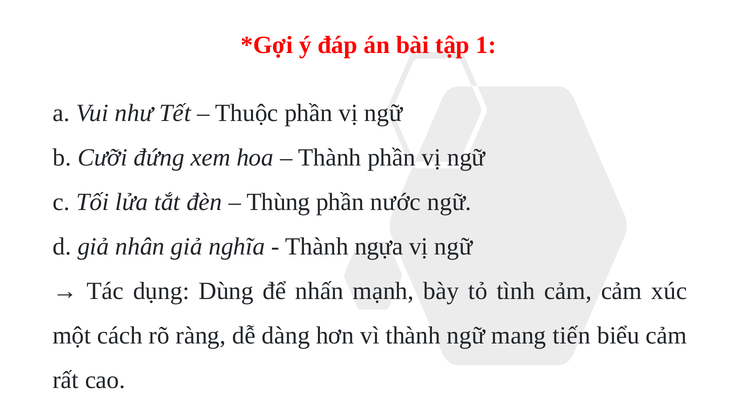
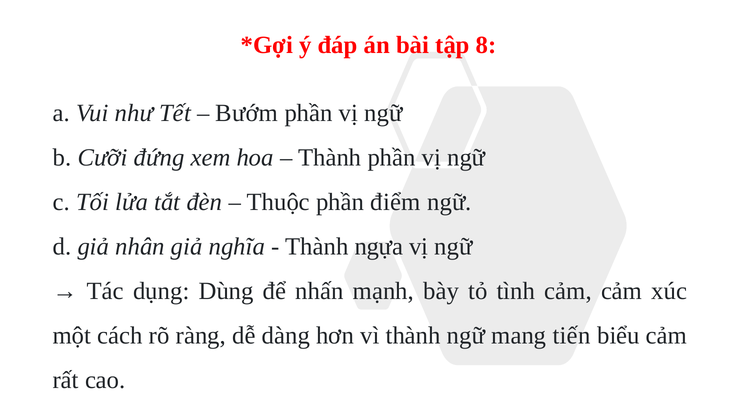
1: 1 -> 8
Thuộc: Thuộc -> Bướm
Thùng: Thùng -> Thuộc
nước: nước -> điểm
